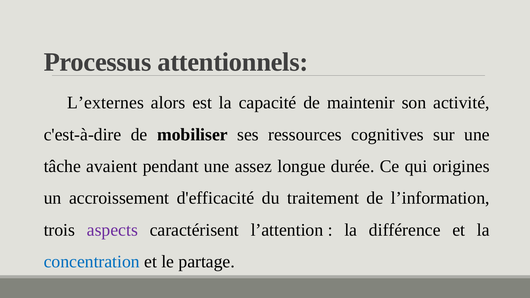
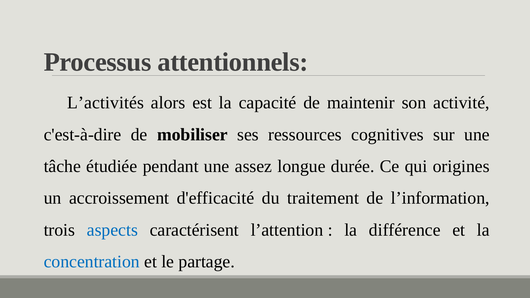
L’externes: L’externes -> L’activités
avaient: avaient -> étudiée
aspects colour: purple -> blue
